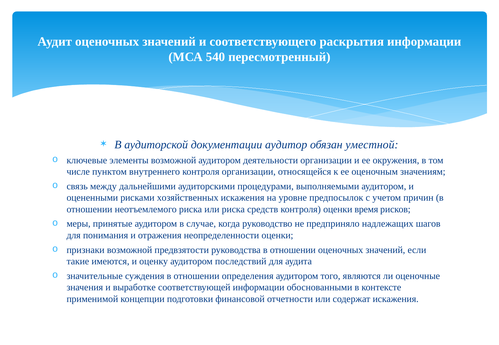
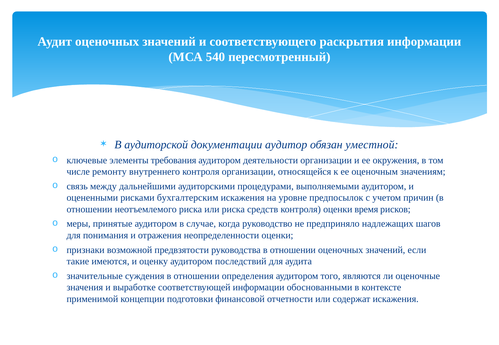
элементы возможной: возможной -> требования
пунктом: пунктом -> ремонту
хозяйственных: хозяйственных -> бухгалтерским
